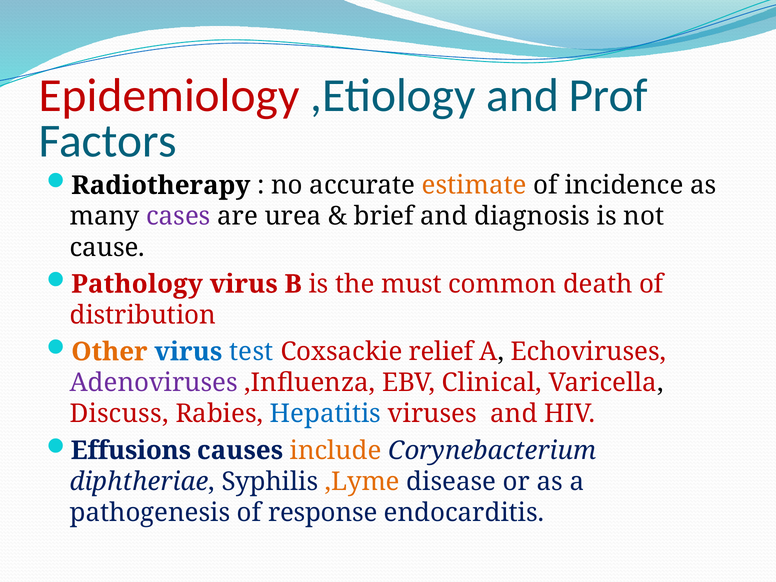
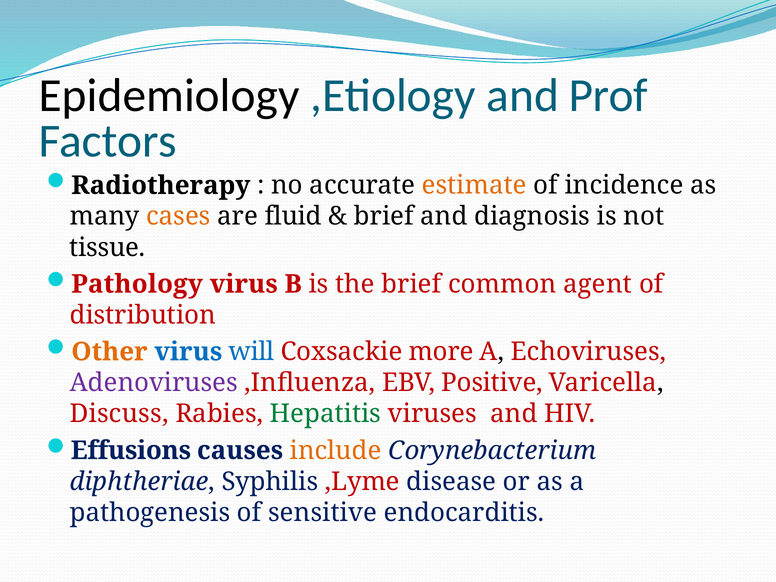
Epidemiology colour: red -> black
cases colour: purple -> orange
urea: urea -> fluid
cause: cause -> tissue
the must: must -> brief
death: death -> agent
test: test -> will
relief: relief -> more
Clinical: Clinical -> Positive
Hepatitis colour: blue -> green
,Lyme colour: orange -> red
response: response -> sensitive
